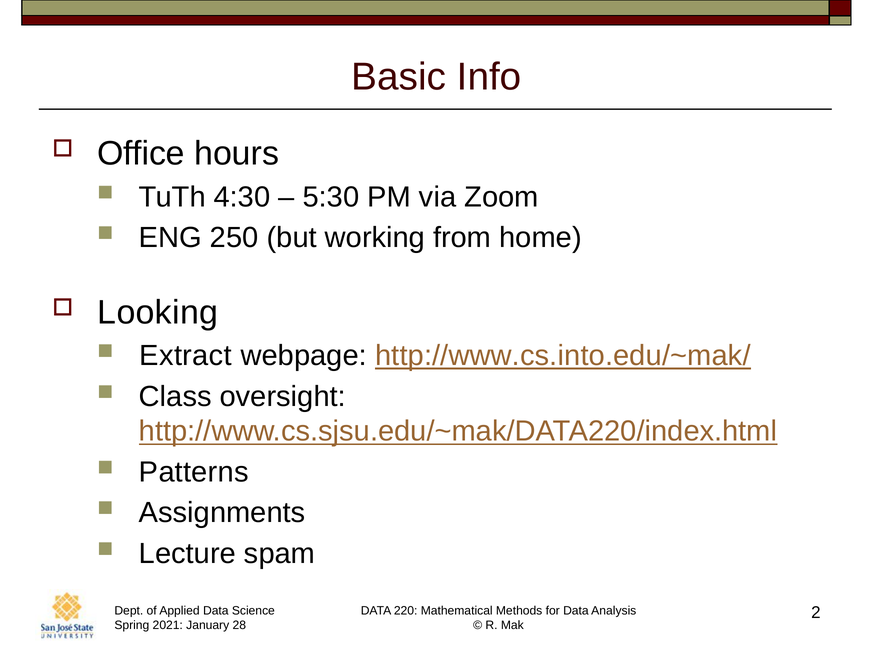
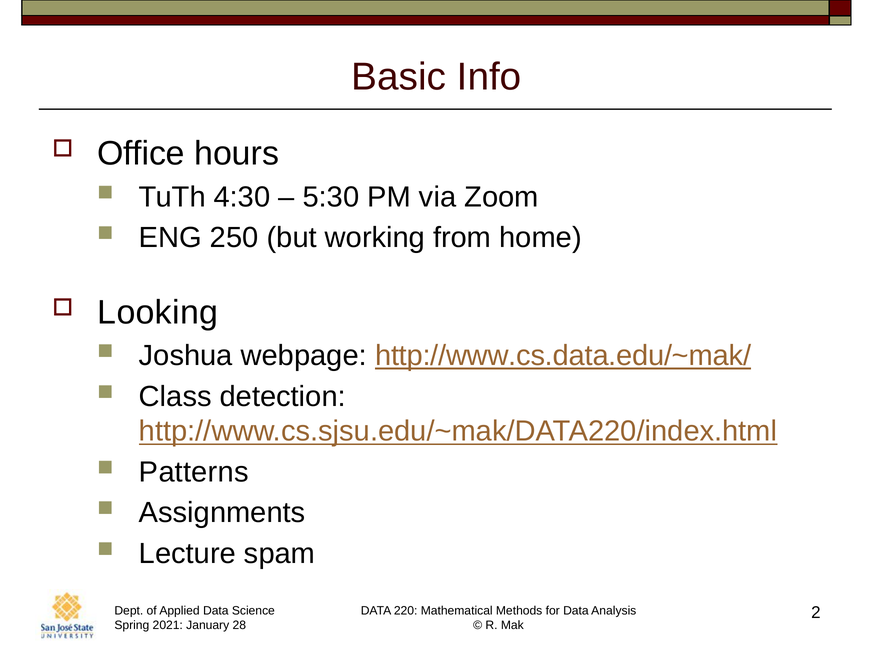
Extract: Extract -> Joshua
http://www.cs.into.edu/~mak/: http://www.cs.into.edu/~mak/ -> http://www.cs.data.edu/~mak/
oversight: oversight -> detection
